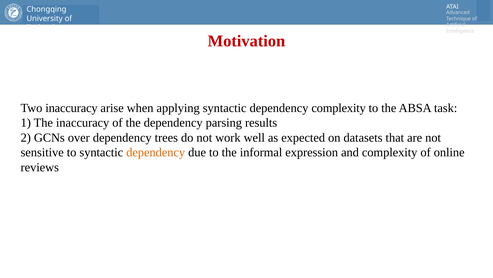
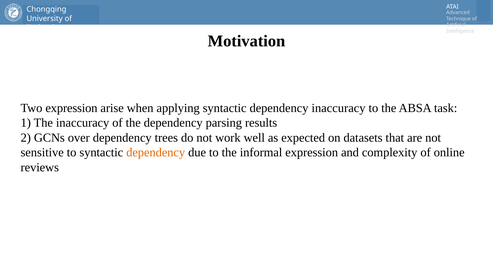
Motivation colour: red -> black
Two inaccuracy: inaccuracy -> expression
dependency complexity: complexity -> inaccuracy
